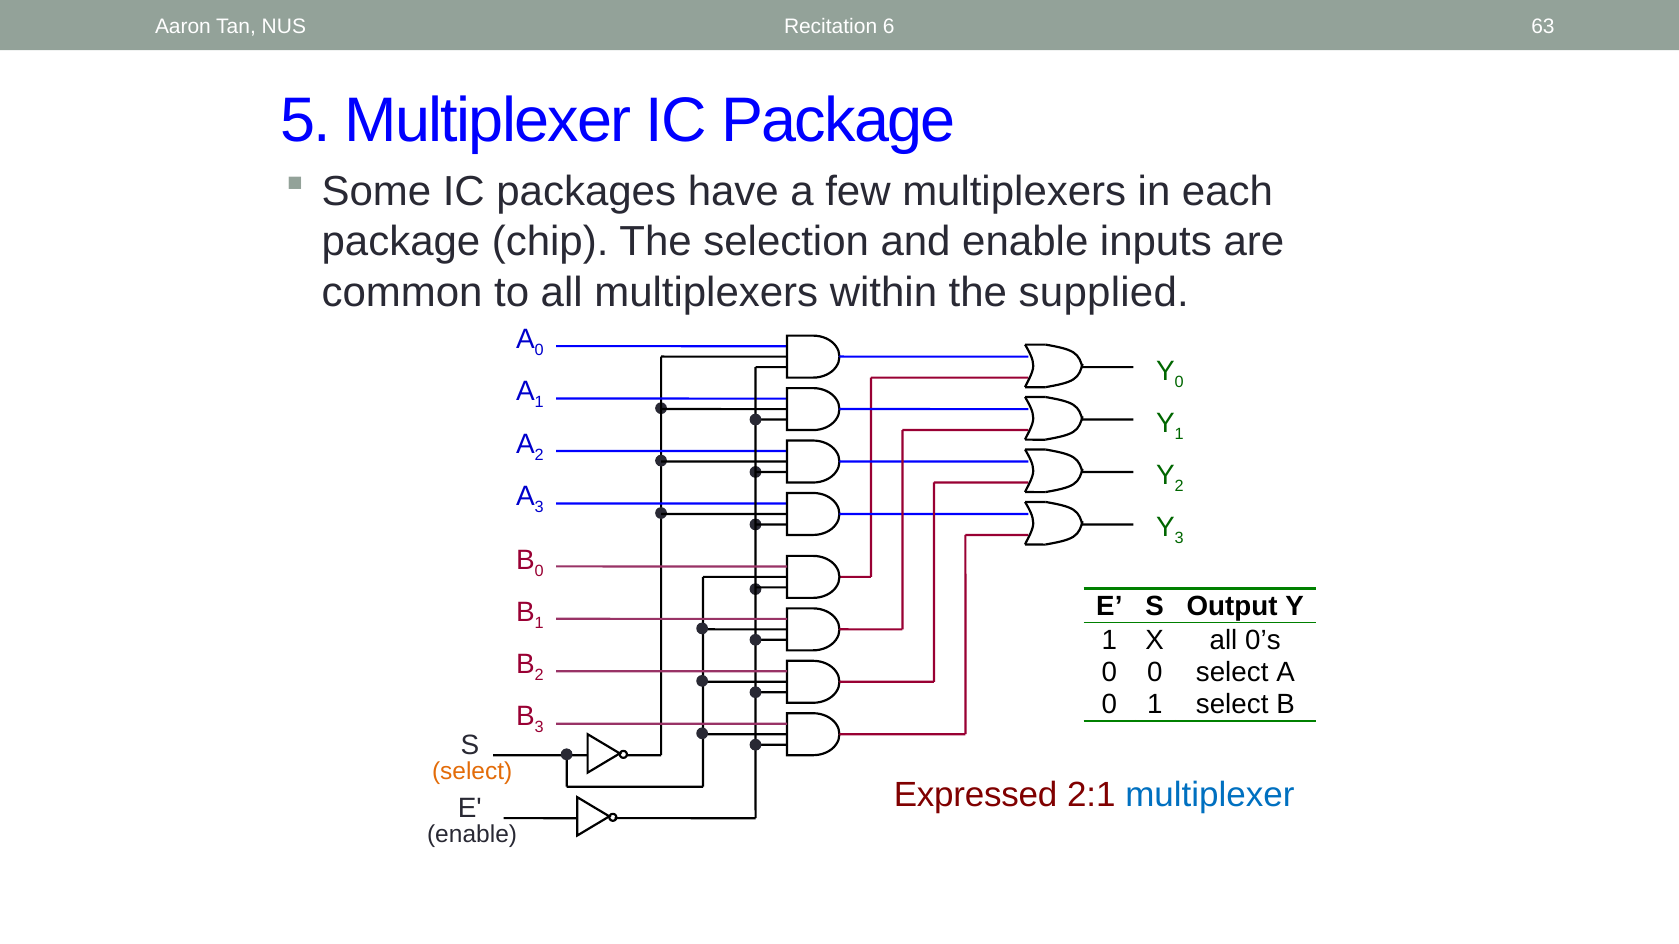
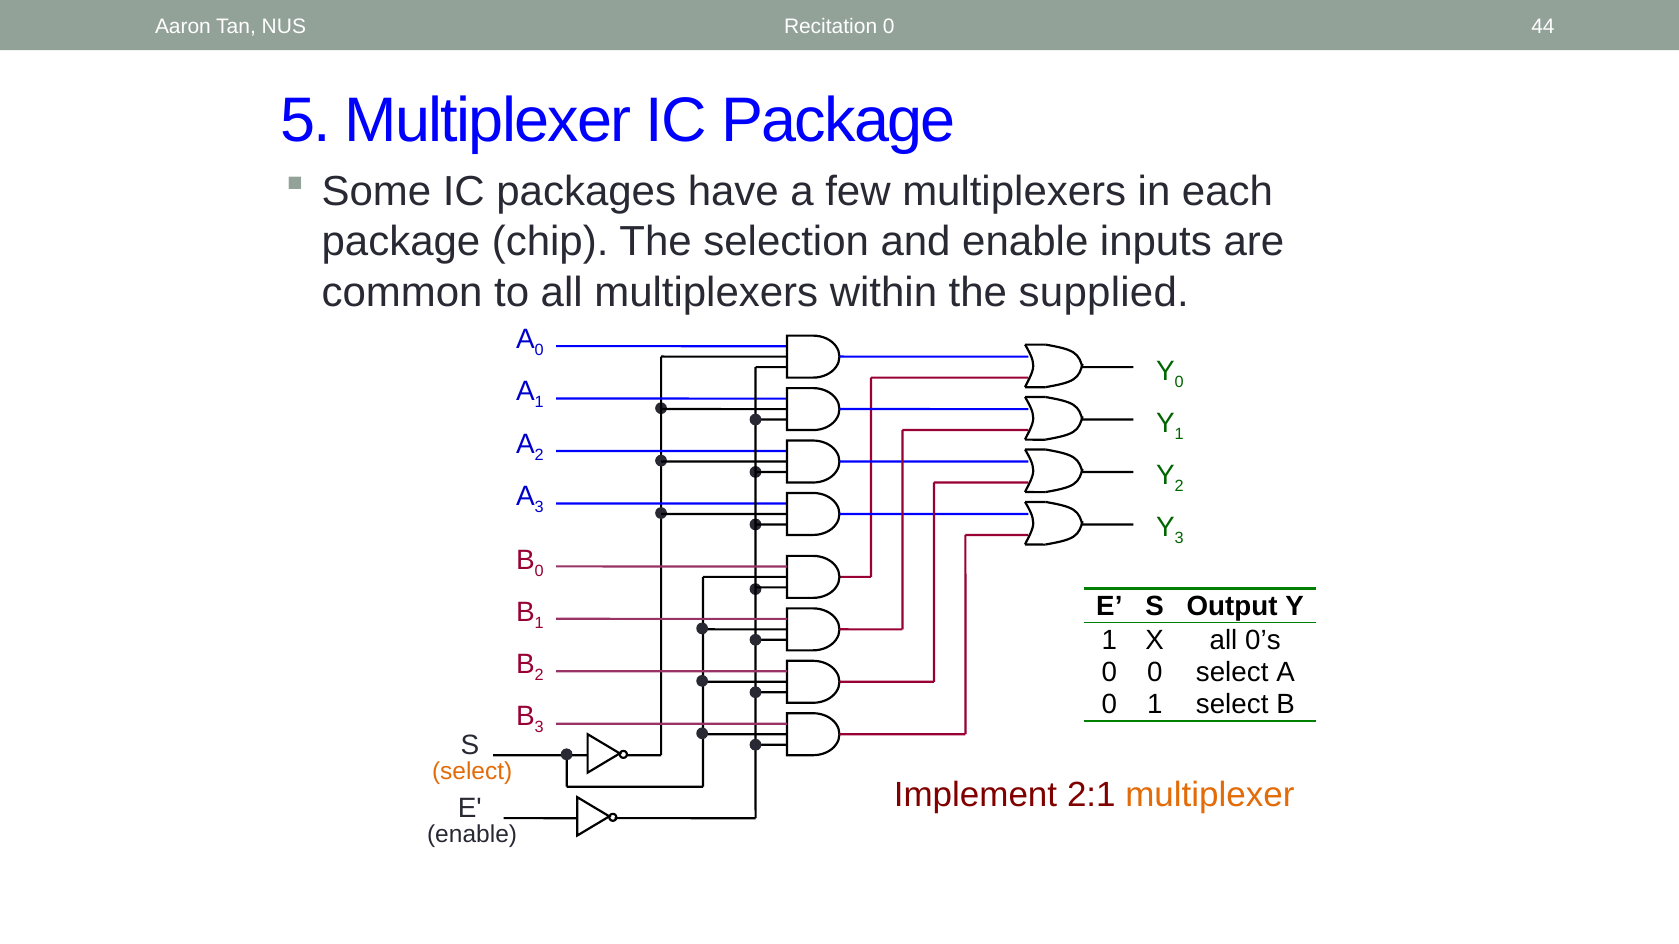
Recitation 6: 6 -> 0
63: 63 -> 44
Expressed: Expressed -> Implement
multiplexer at (1210, 796) colour: blue -> orange
